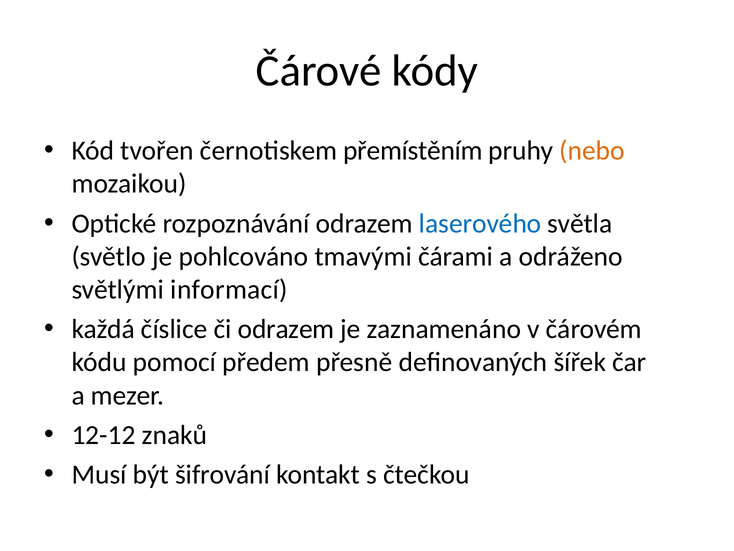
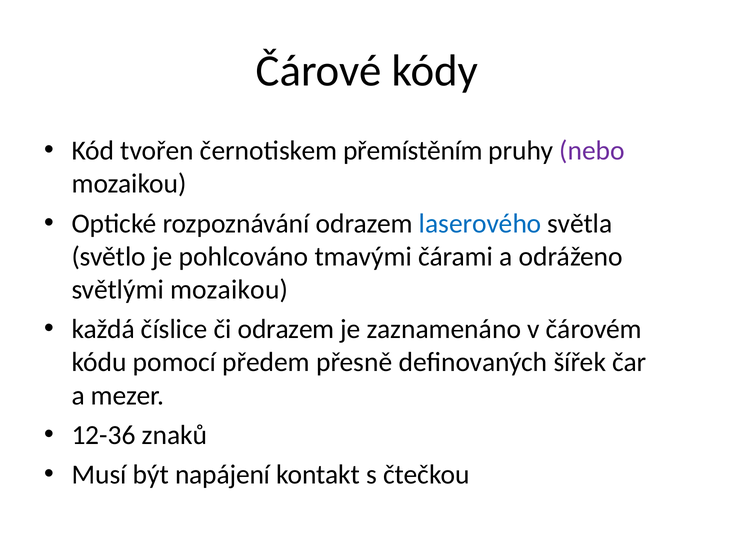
nebo colour: orange -> purple
světlými informací: informací -> mozaikou
12-12: 12-12 -> 12-36
šifrování: šifrování -> napájení
